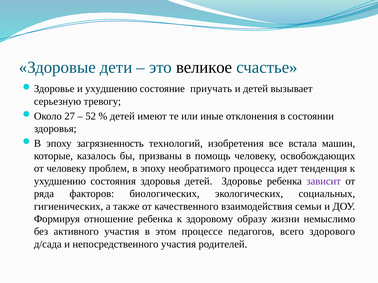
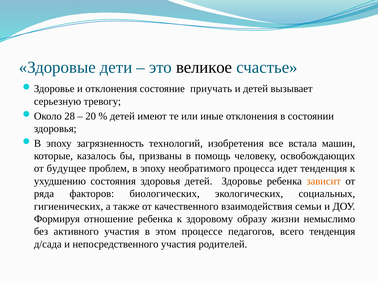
и ухудшению: ухудшению -> отклонения
27: 27 -> 28
52: 52 -> 20
от человеку: человеку -> будущее
зависит colour: purple -> orange
всего здорового: здорового -> тенденция
